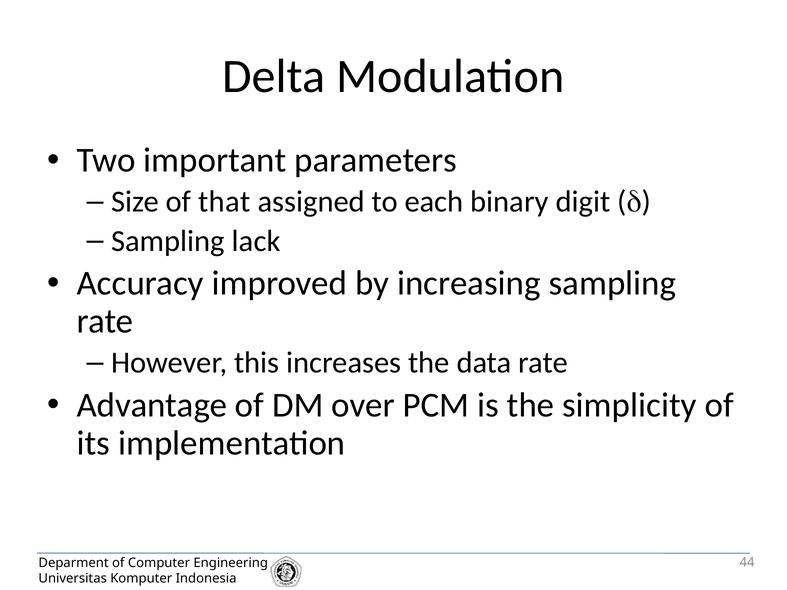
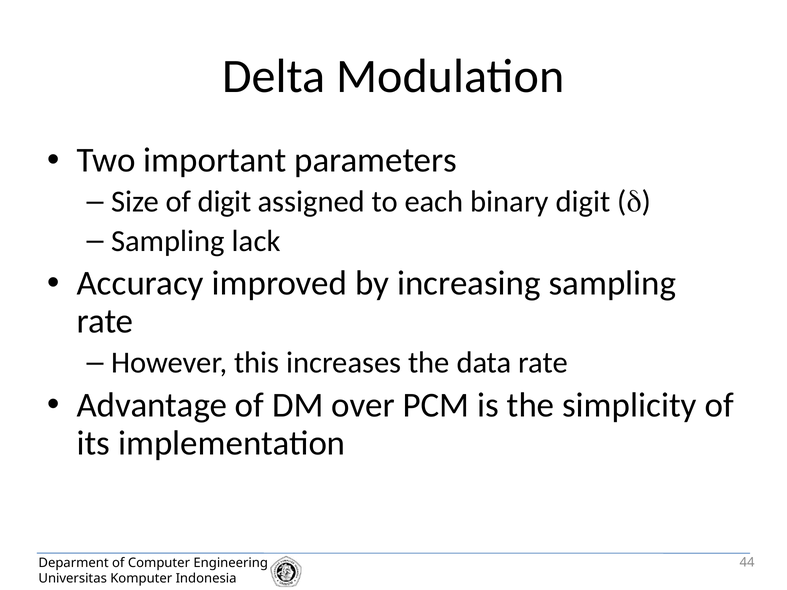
of that: that -> digit
